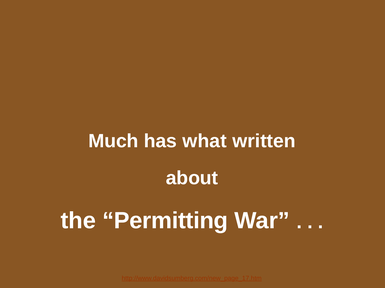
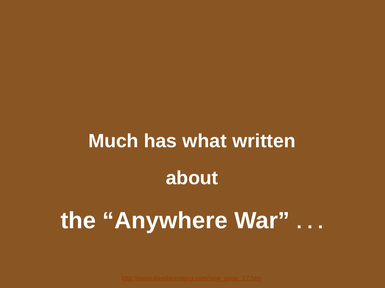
Permitting: Permitting -> Anywhere
